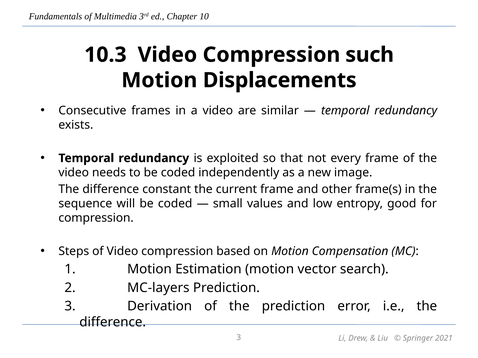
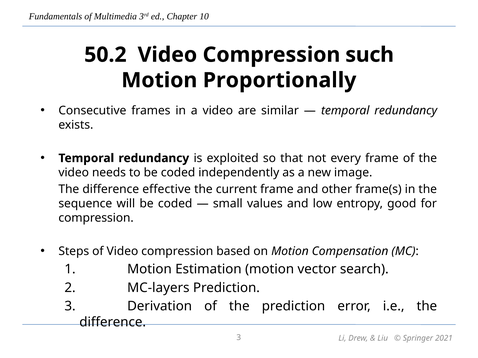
10.3: 10.3 -> 50.2
Displacements: Displacements -> Proportionally
constant: constant -> effective
